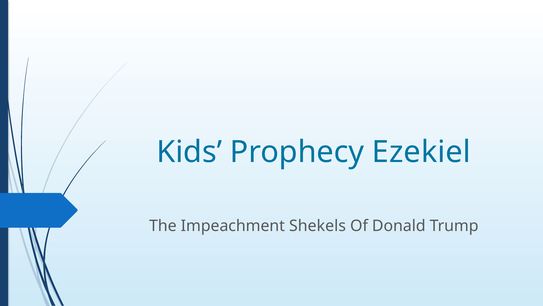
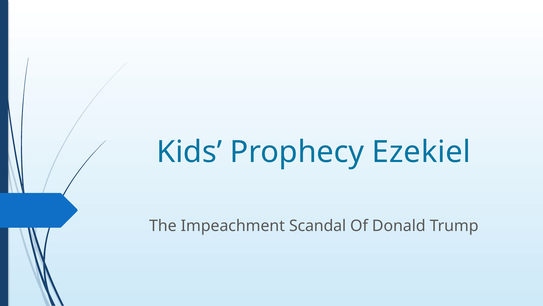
Shekels: Shekels -> Scandal
